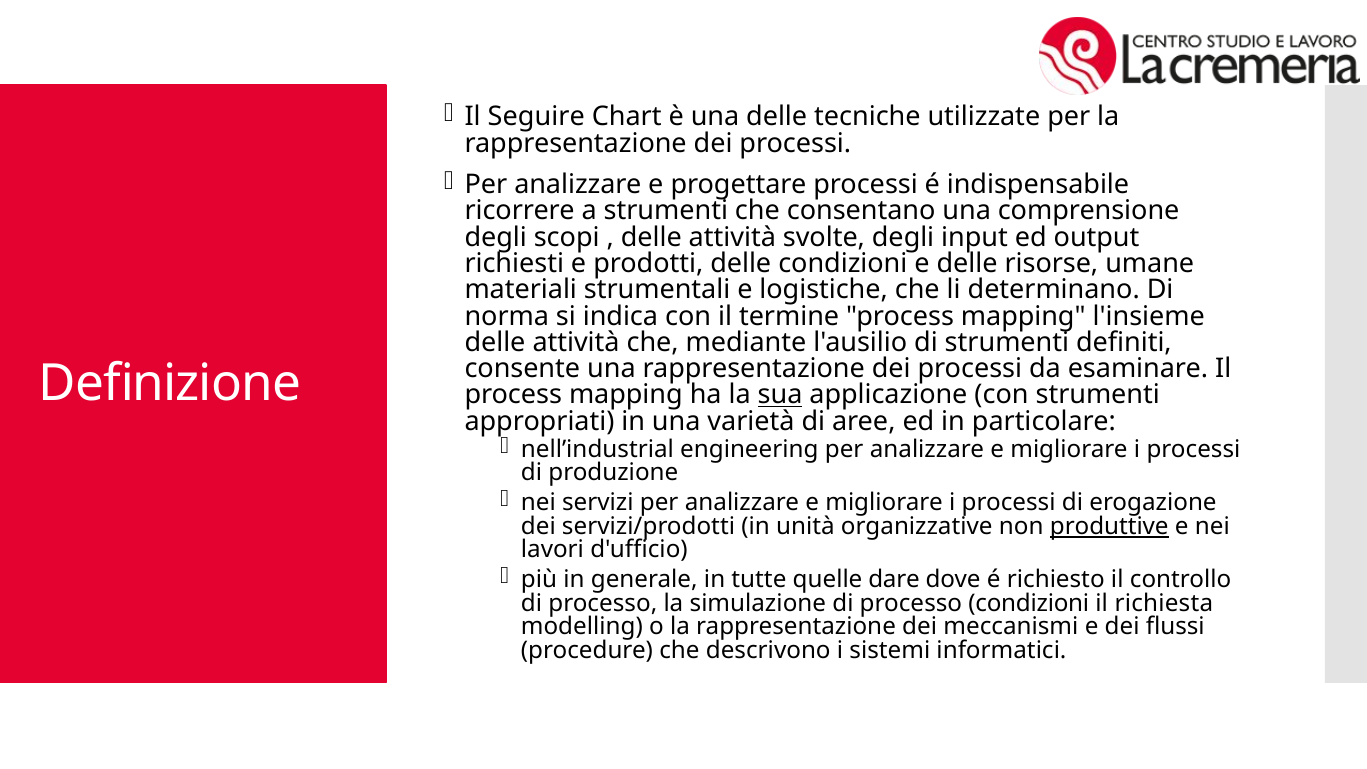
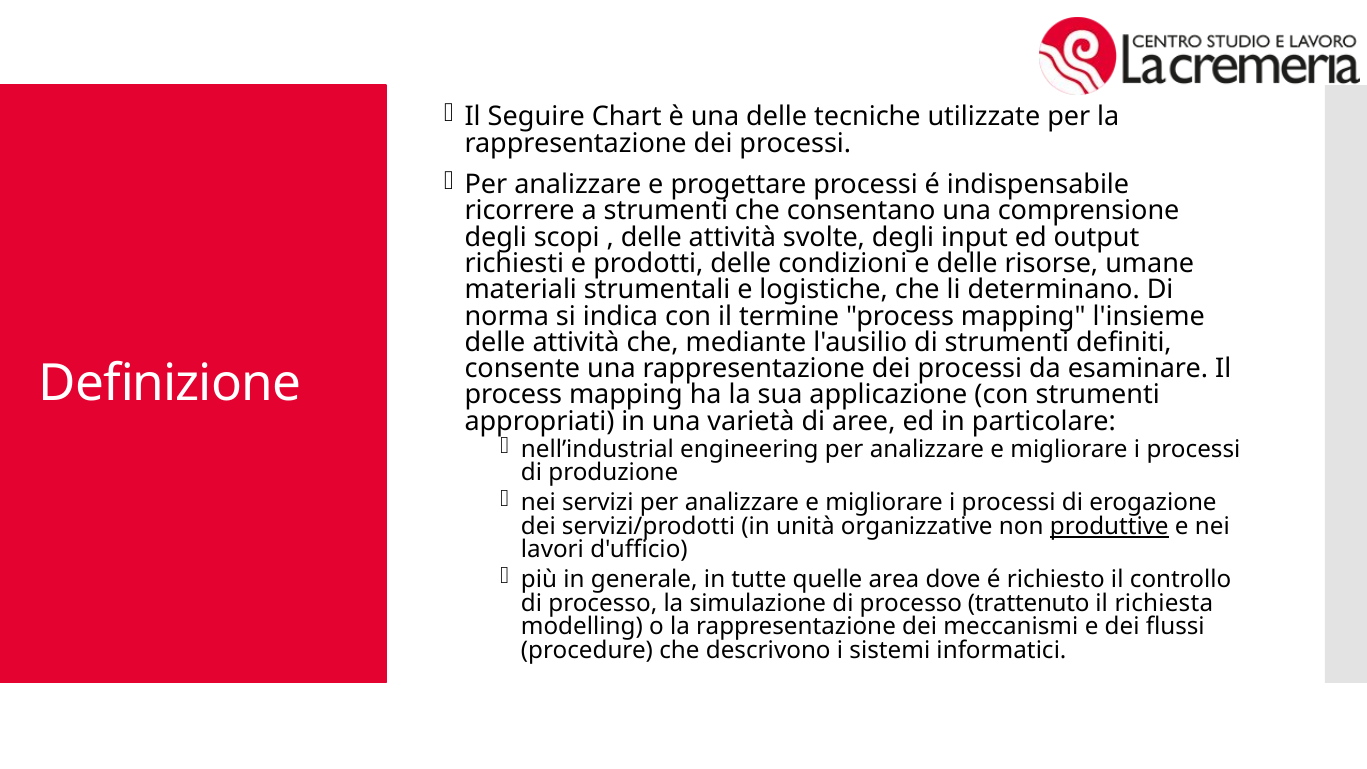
sua underline: present -> none
dare: dare -> area
processo condizioni: condizioni -> trattenuto
